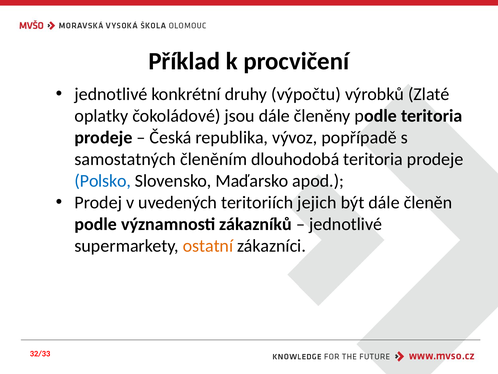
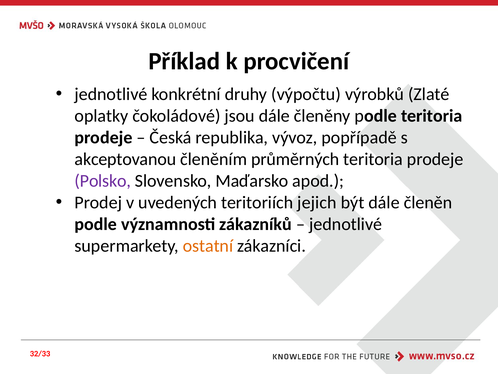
samostatných: samostatných -> akceptovanou
dlouhodobá: dlouhodobá -> průměrných
Polsko colour: blue -> purple
